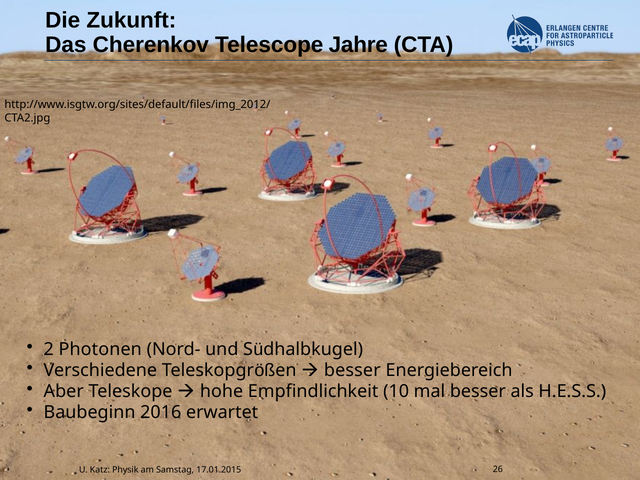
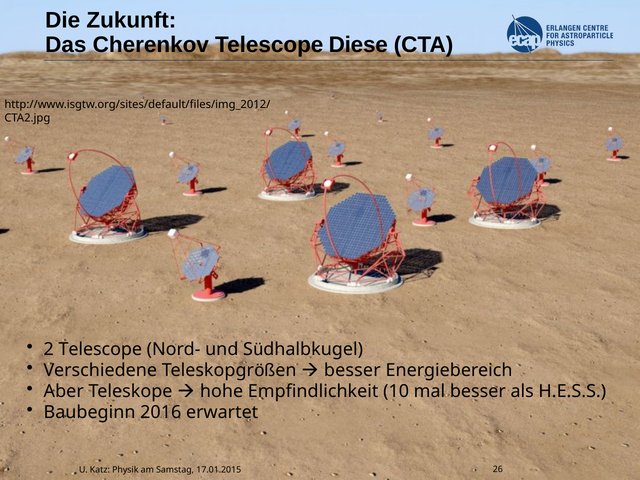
Jahre: Jahre -> Diese
2 Photonen: Photonen -> Telescope
